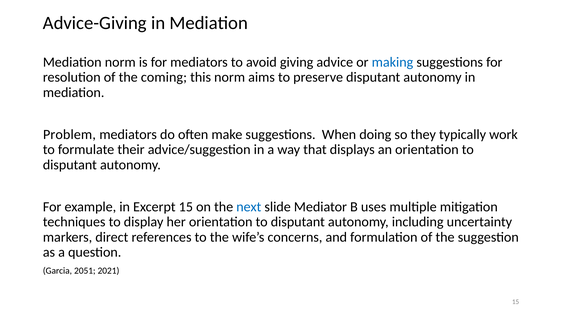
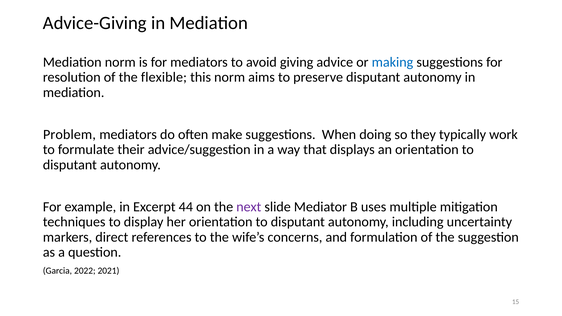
coming: coming -> flexible
Excerpt 15: 15 -> 44
next colour: blue -> purple
2051: 2051 -> 2022
